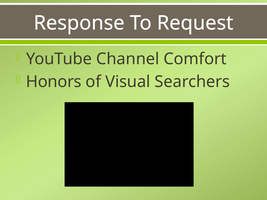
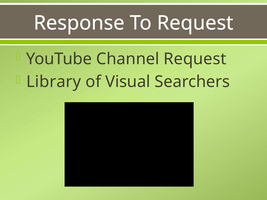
Channel Comfort: Comfort -> Request
Honors: Honors -> Library
